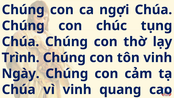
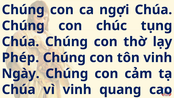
Trình: Trình -> Phép
